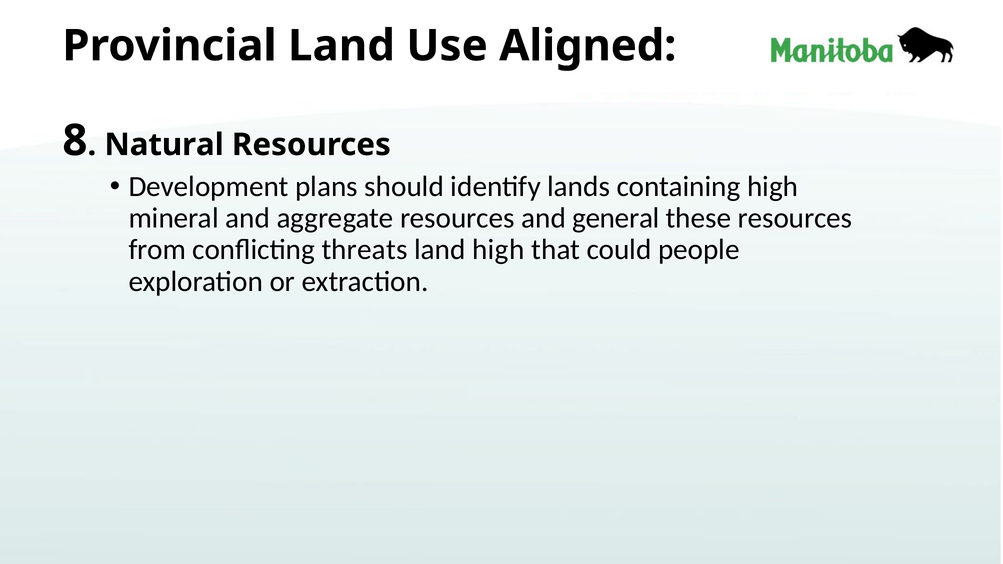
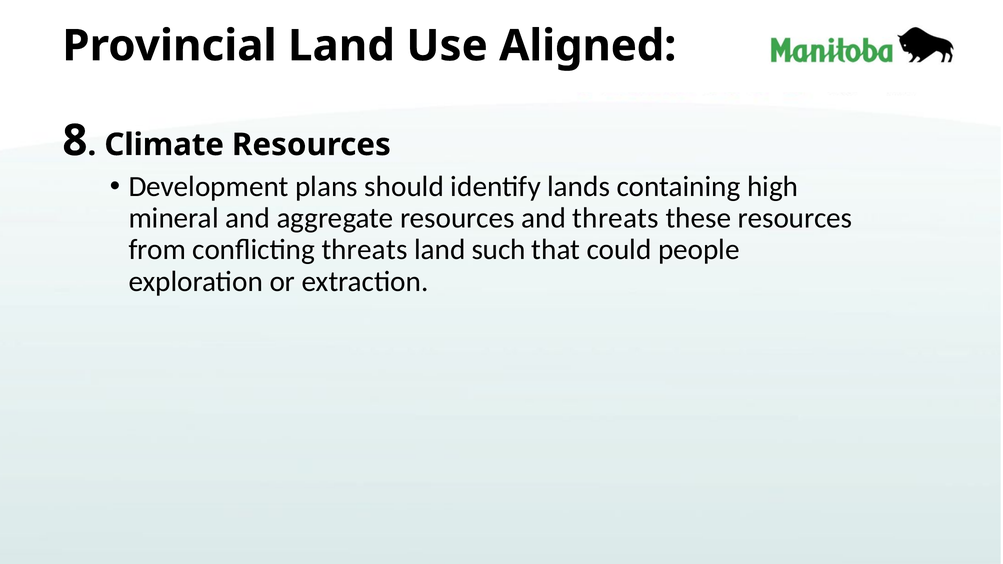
Natural: Natural -> Climate
and general: general -> threats
land high: high -> such
